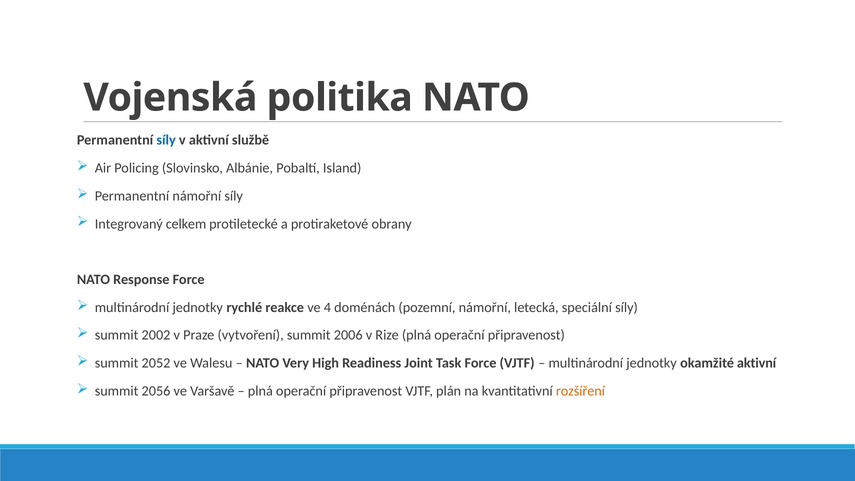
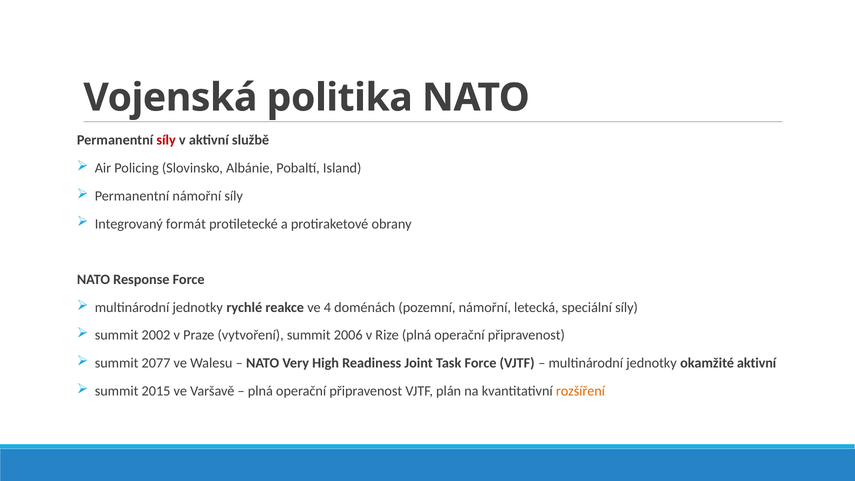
síly at (166, 140) colour: blue -> red
celkem: celkem -> formát
2052: 2052 -> 2077
2056: 2056 -> 2015
